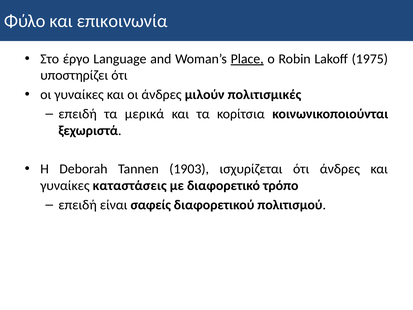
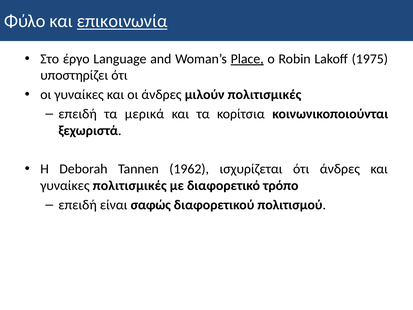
επικοινωνία underline: none -> present
1903: 1903 -> 1962
γυναίκες καταστάσεις: καταστάσεις -> πολιτισμικές
σαφείς: σαφείς -> σαφώς
